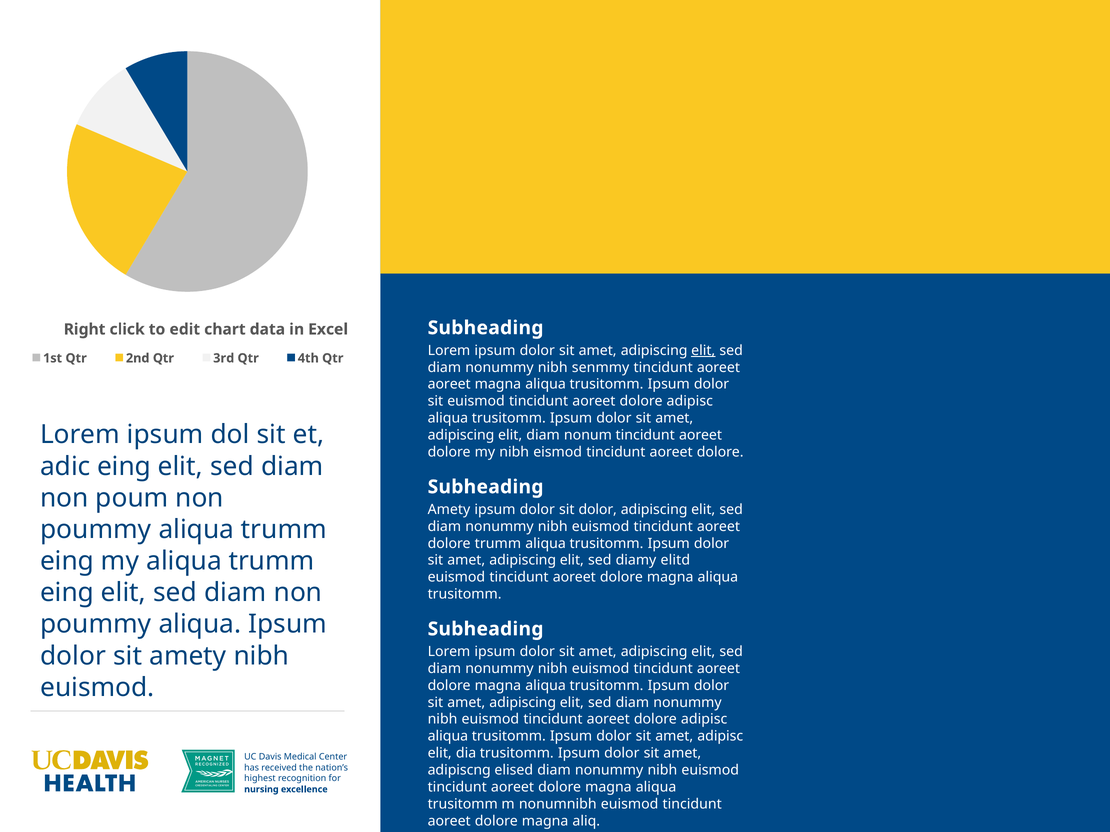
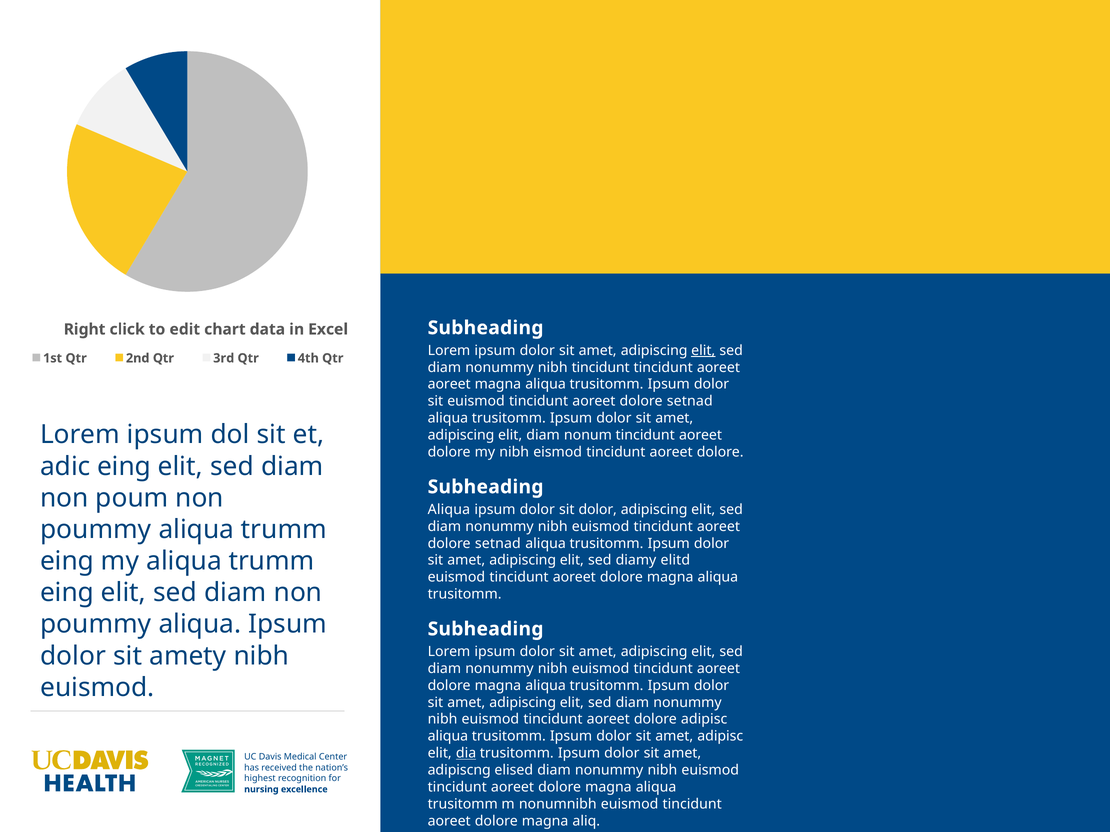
nibh senmmy: senmmy -> tincidunt
adipisc at (690, 401): adipisc -> setnad
Amety at (449, 510): Amety -> Aliqua
trumm at (498, 544): trumm -> setnad
dia underline: none -> present
